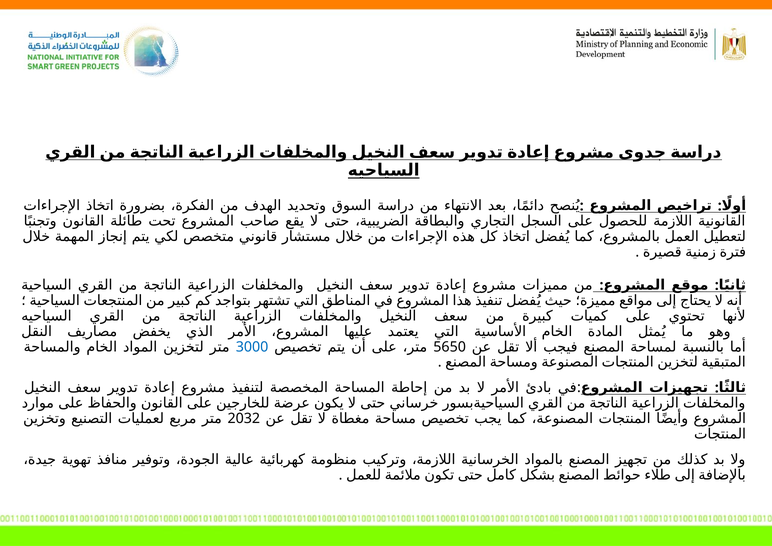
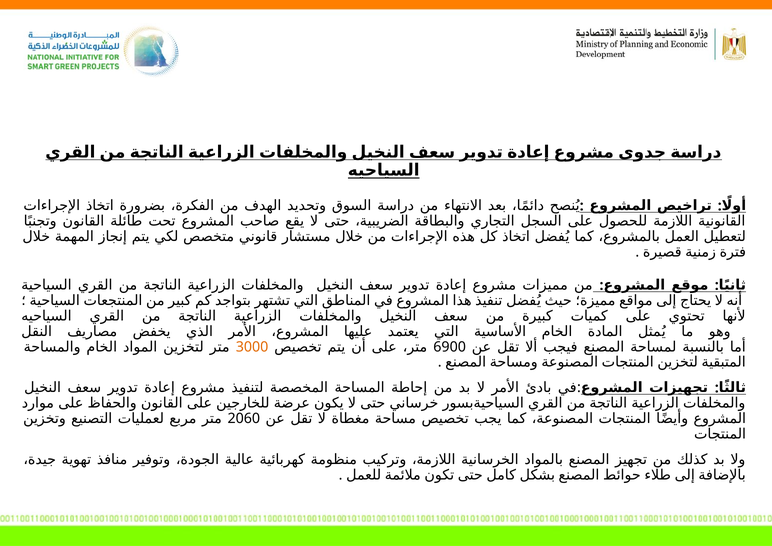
3000 colour: blue -> orange
5650: 5650 -> 6900
2032: 2032 -> 2060
